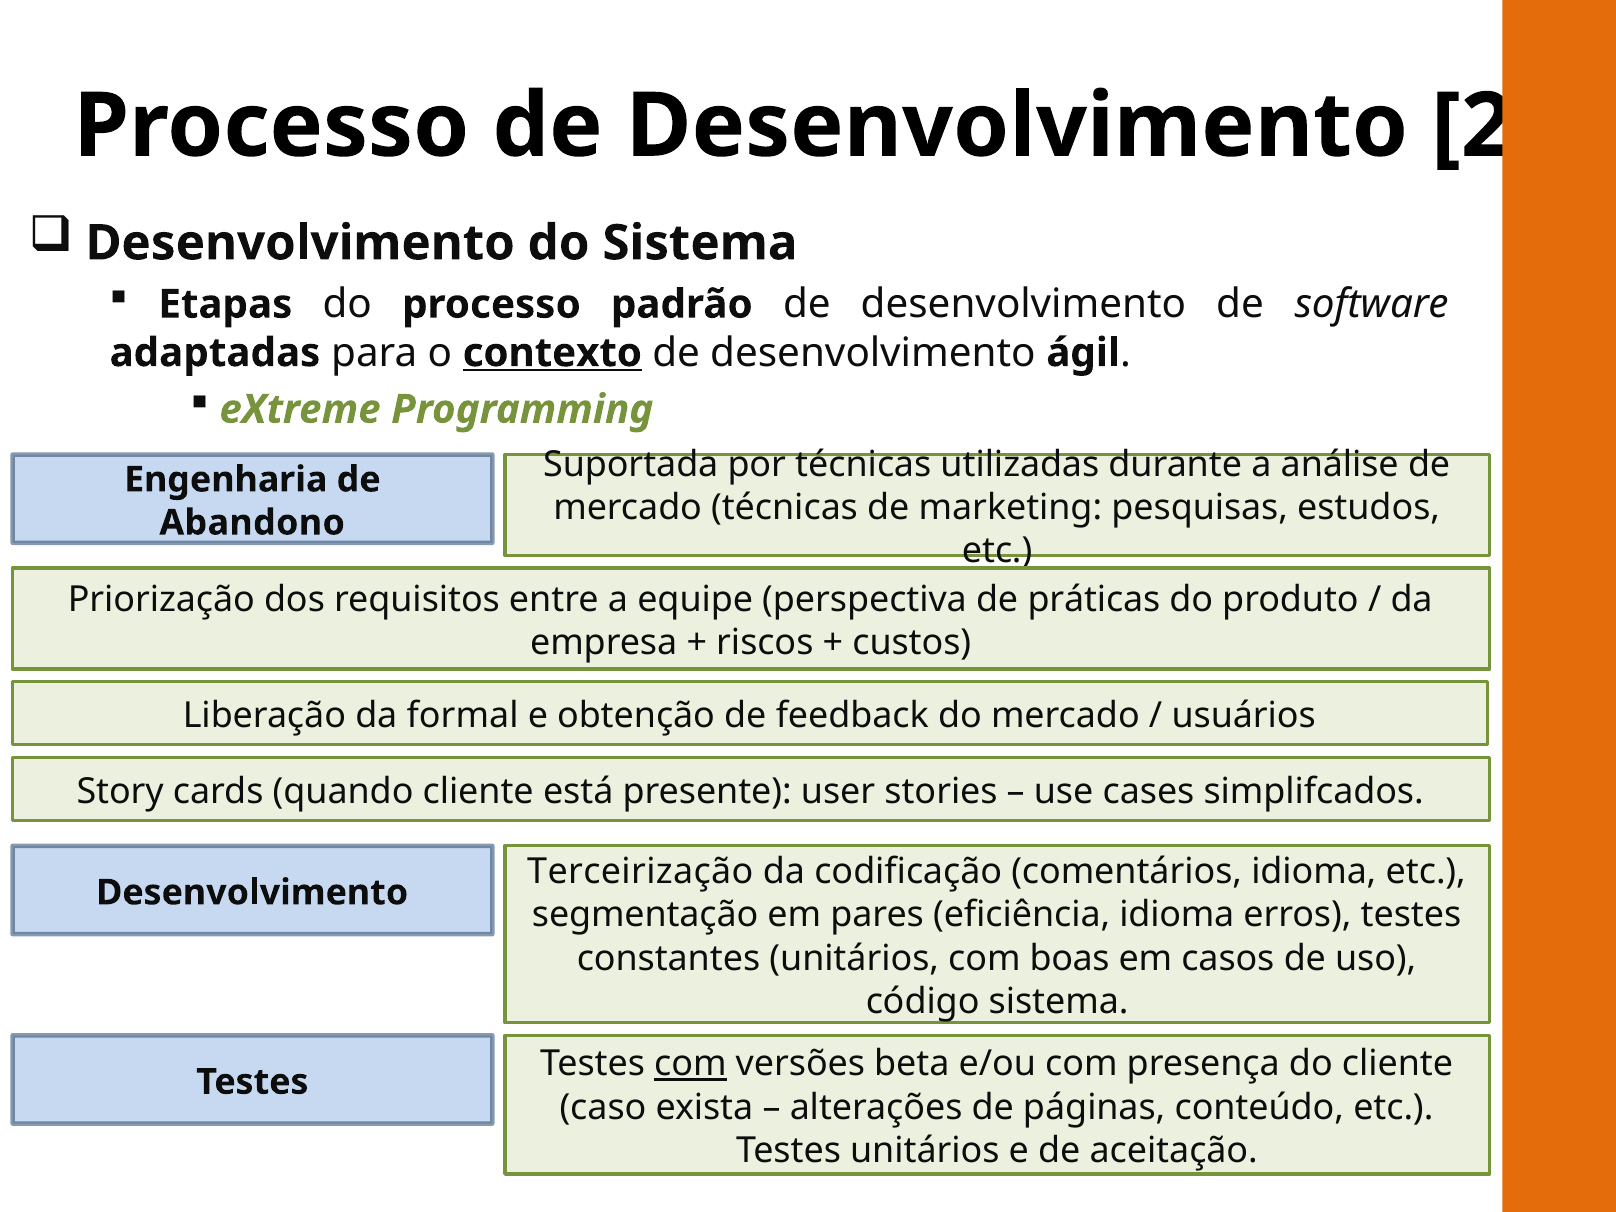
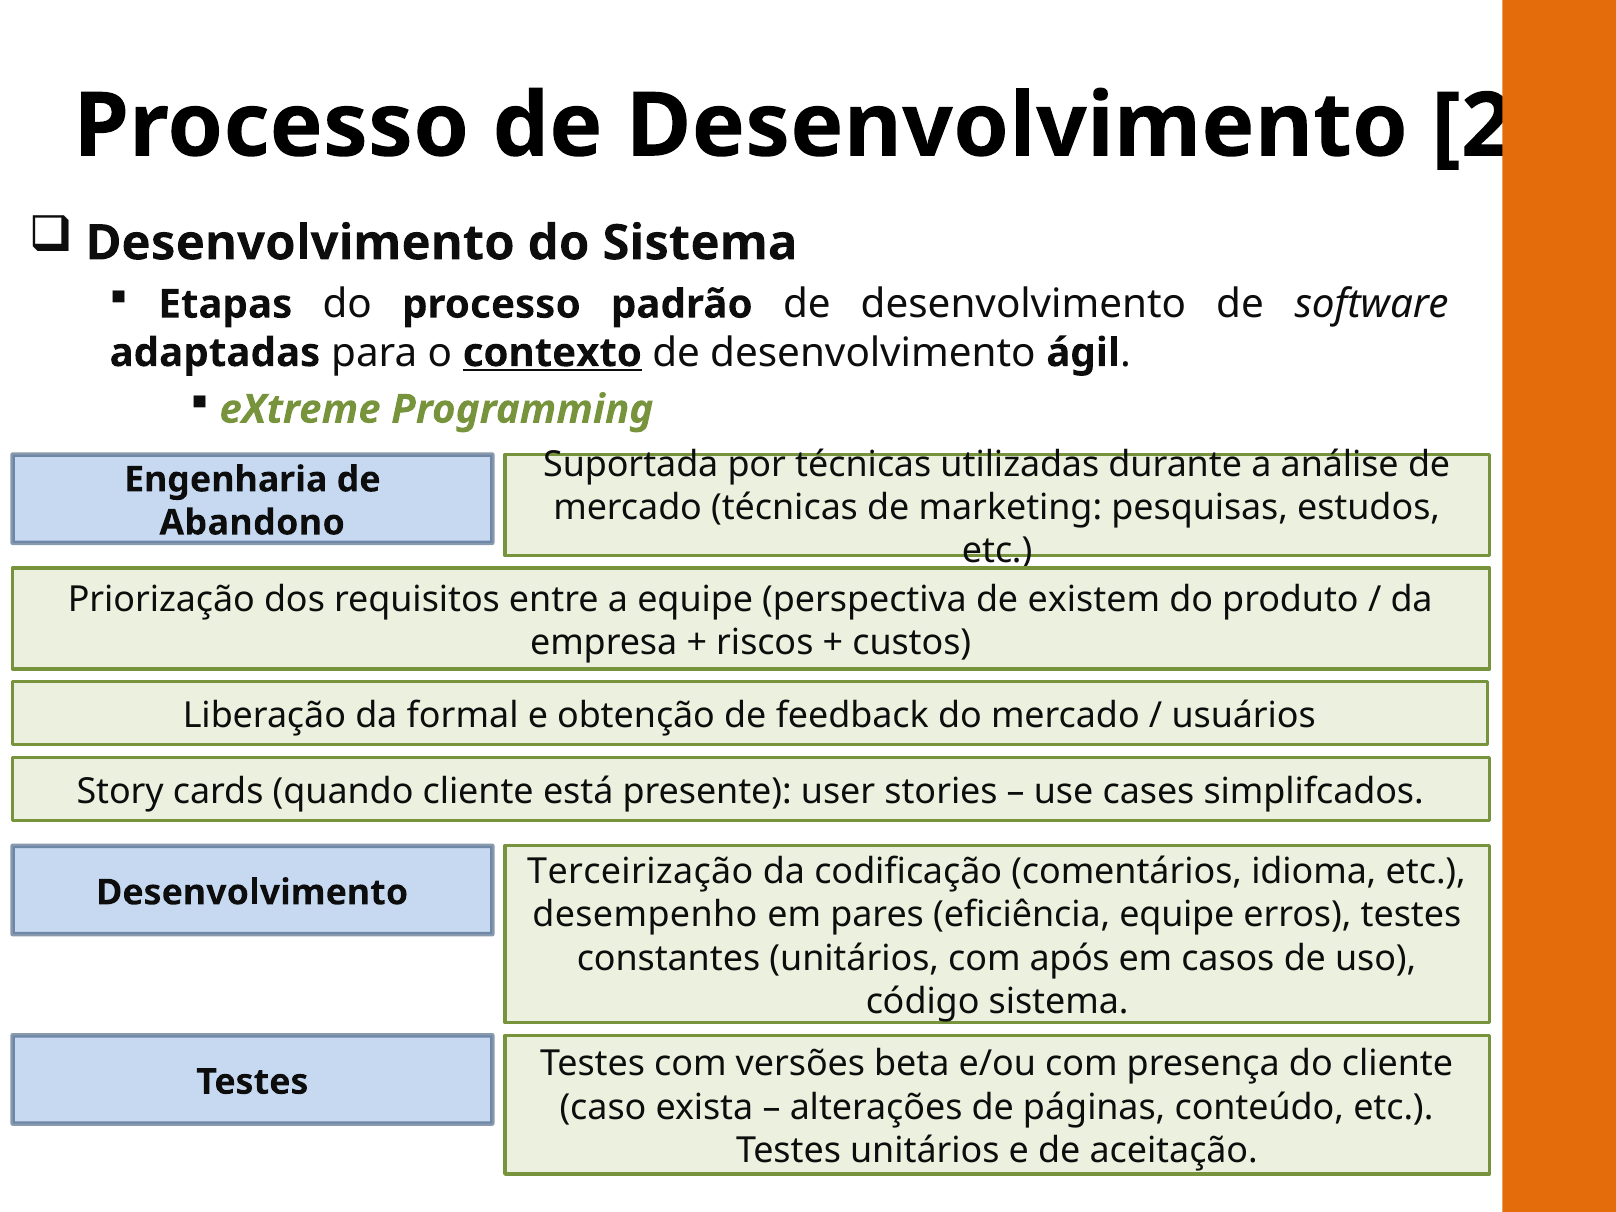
práticas: práticas -> existem
segmentação: segmentação -> desempenho
eficiência idioma: idioma -> equipe
boas: boas -> após
com at (690, 1064) underline: present -> none
